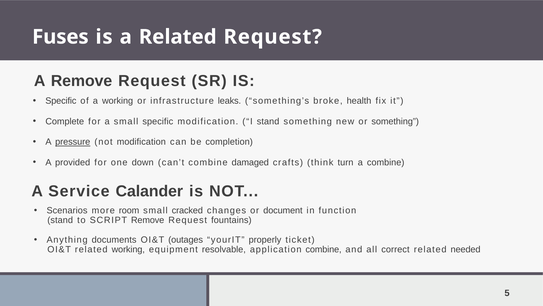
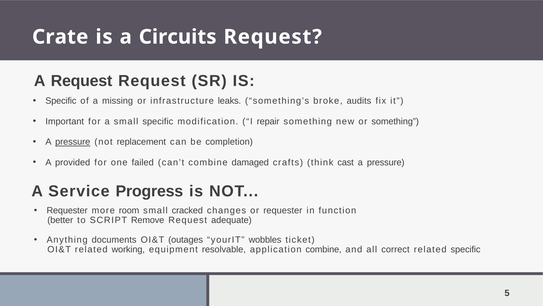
Fuses: Fuses -> Crate
a Related: Related -> Circuits
A Remove: Remove -> Request
a working: working -> missing
health: health -> audits
Complete: Complete -> Important
I stand: stand -> repair
not modification: modification -> replacement
down: down -> failed
turn: turn -> cast
combine at (386, 162): combine -> pressure
Calander: Calander -> Progress
Scenarios at (67, 210): Scenarios -> Requester
or document: document -> requester
stand at (60, 220): stand -> better
fountains: fountains -> adequate
properly: properly -> wobbles
related needed: needed -> specific
